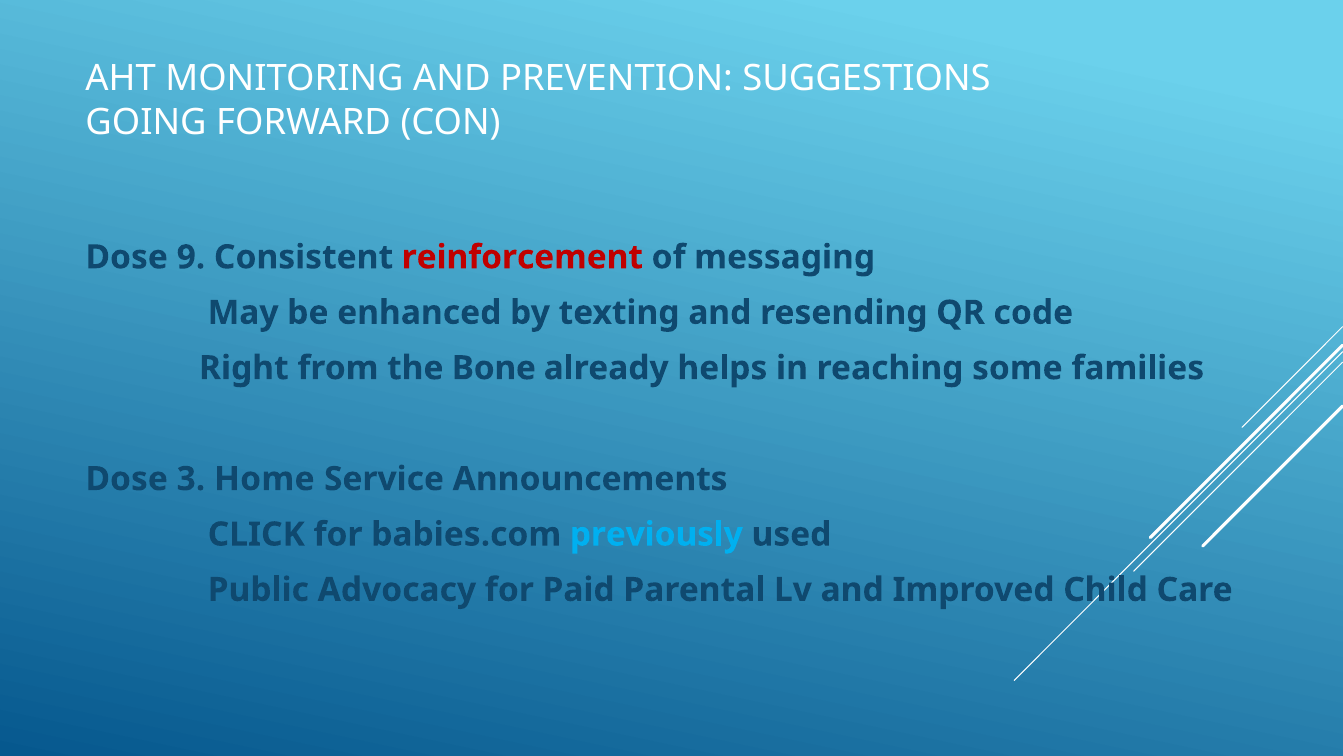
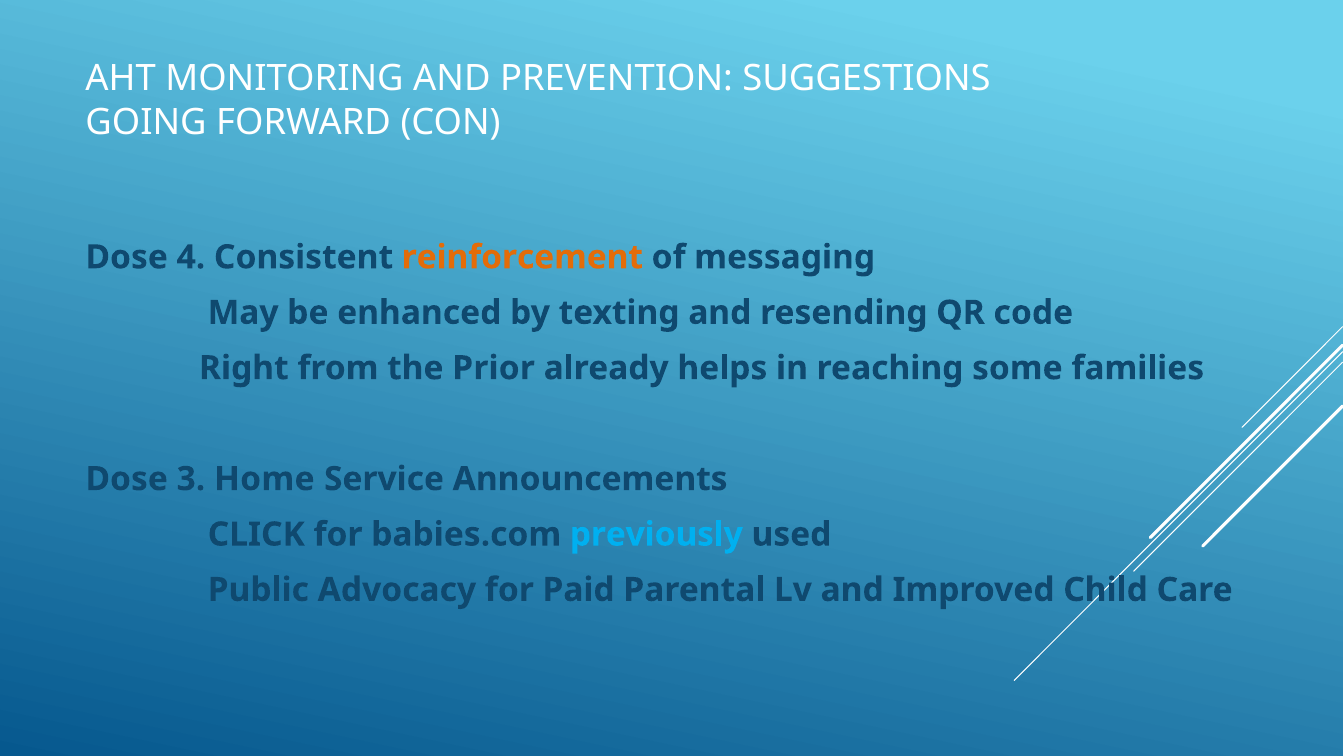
9: 9 -> 4
reinforcement colour: red -> orange
Bone: Bone -> Prior
